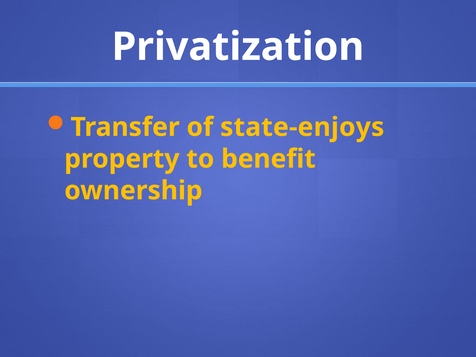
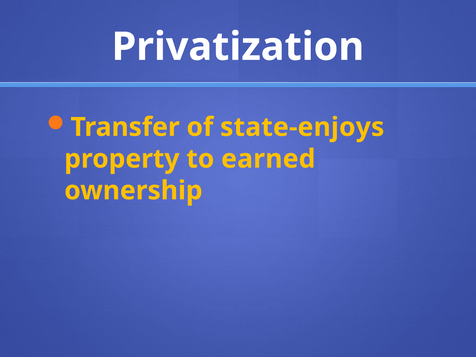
benefit: benefit -> earned
